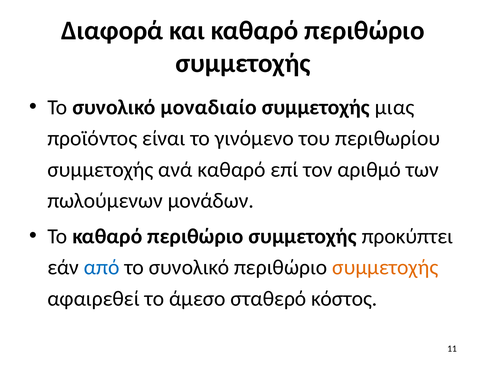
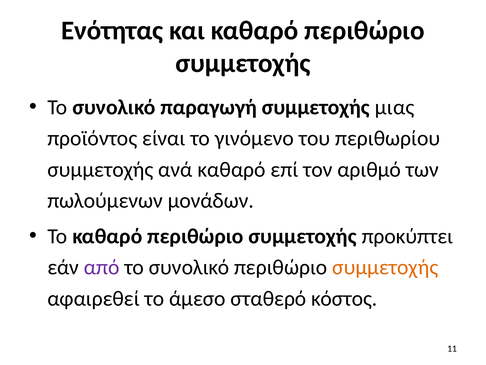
Διαφορά: Διαφορά -> Ενότητας
μοναδιαίο: μοναδιαίο -> παραγωγή
από colour: blue -> purple
